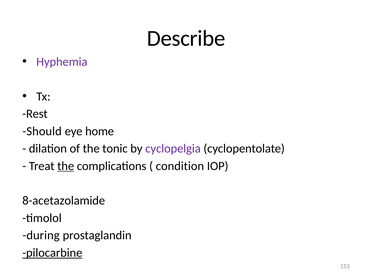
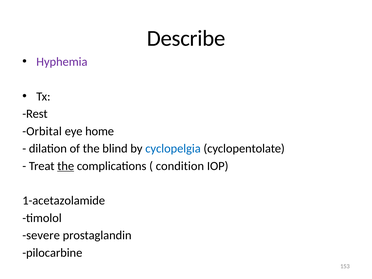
Should: Should -> Orbital
tonic: tonic -> blind
cyclopelgia colour: purple -> blue
8-acetazolamide: 8-acetazolamide -> 1-acetazolamide
during: during -> severe
pilocarbine underline: present -> none
